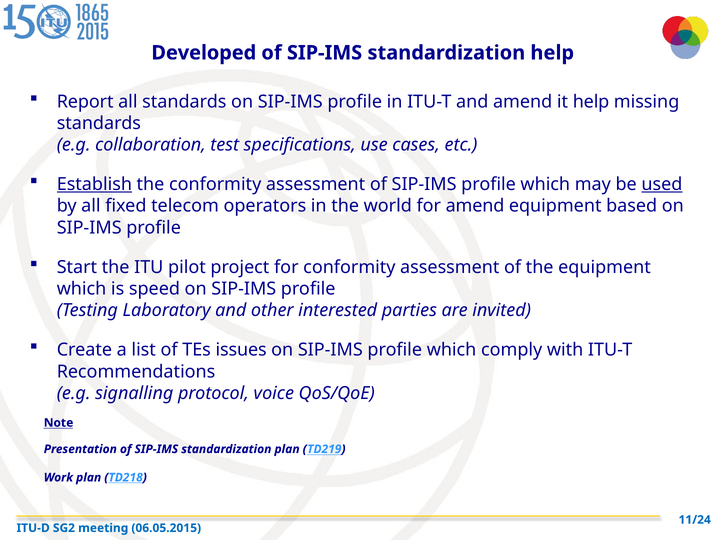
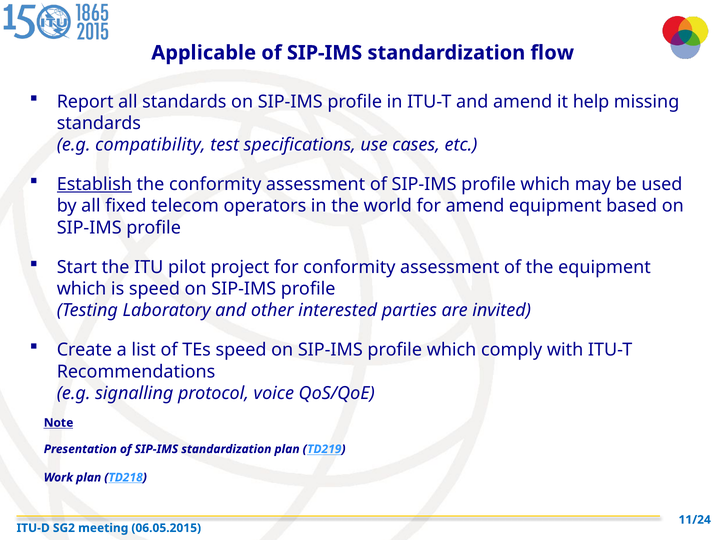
Developed: Developed -> Applicable
standardization help: help -> flow
collaboration: collaboration -> compatibility
used underline: present -> none
TEs issues: issues -> speed
